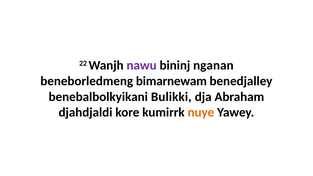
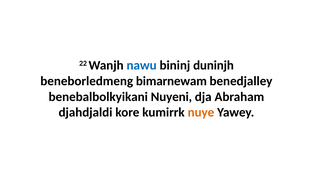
nawu colour: purple -> blue
nganan: nganan -> duninjh
Bulikki: Bulikki -> Nuyeni
